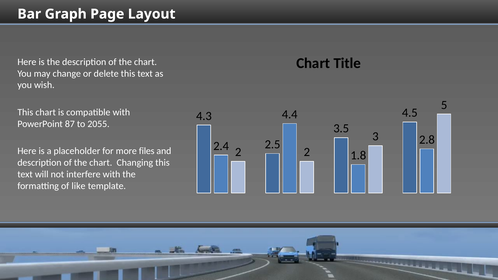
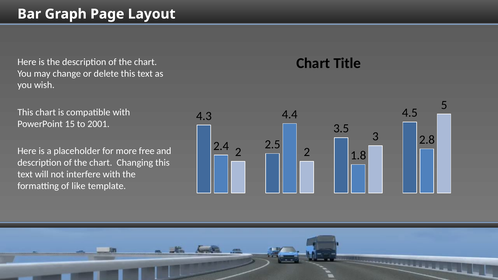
87: 87 -> 15
2055: 2055 -> 2001
files: files -> free
